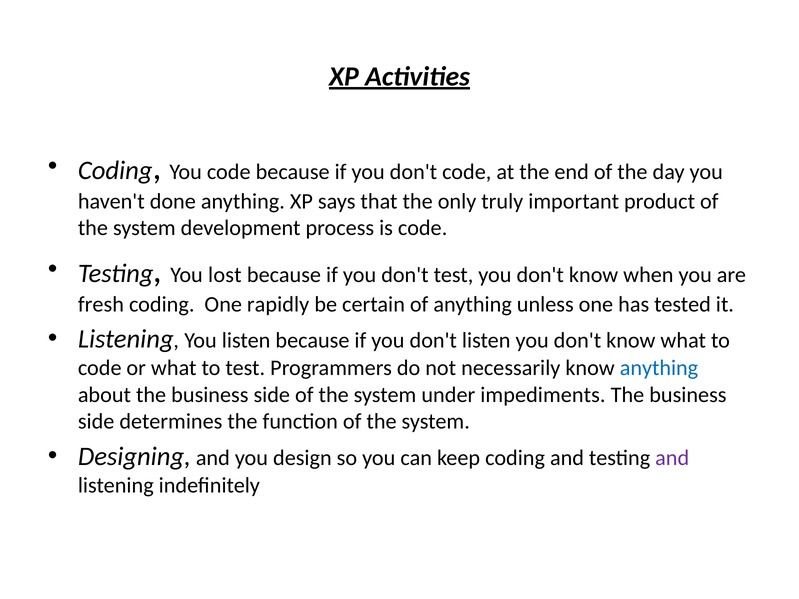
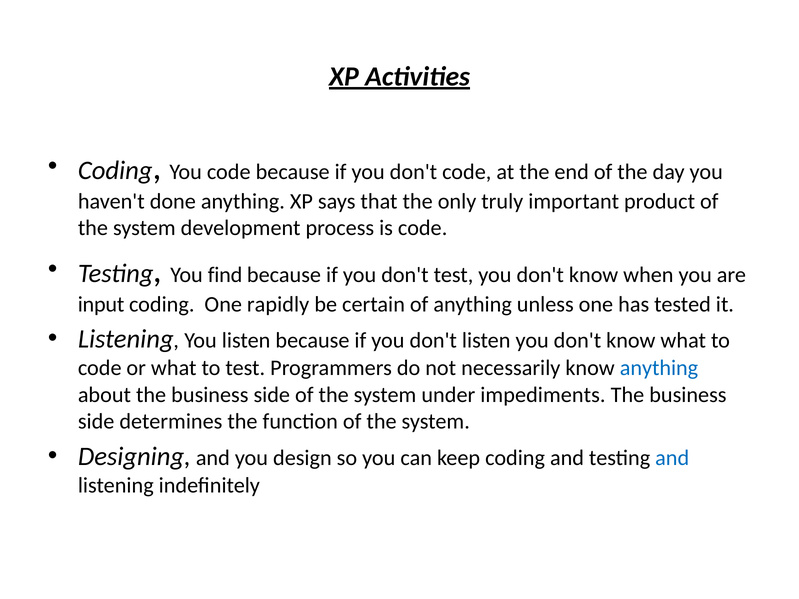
lost: lost -> find
fresh: fresh -> input
and at (672, 458) colour: purple -> blue
